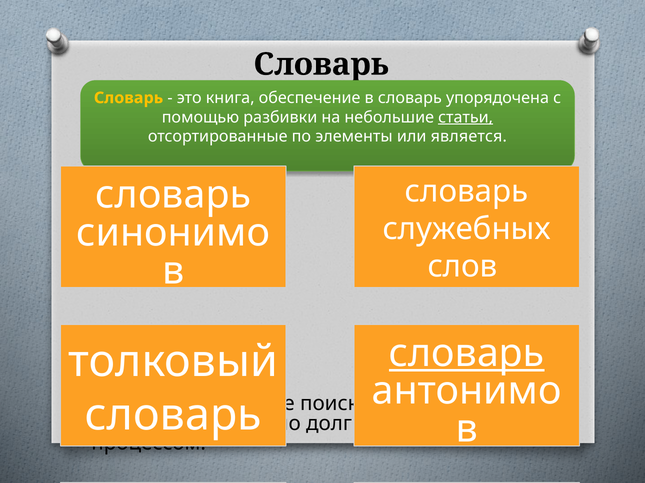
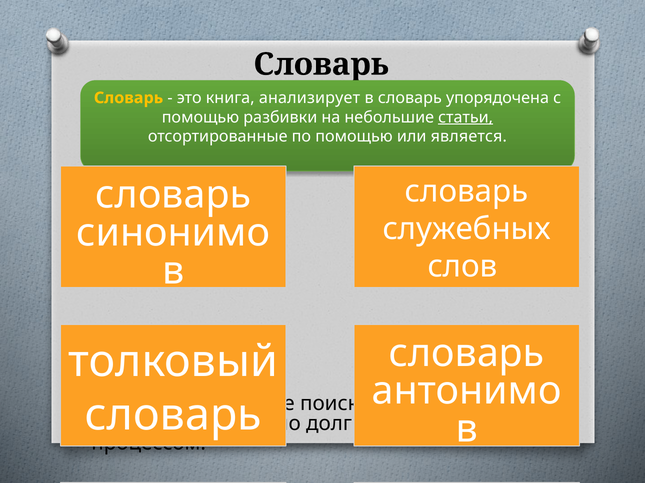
обеспечение: обеспечение -> анализирует
по элементы: элементы -> помощью
словарь at (467, 354) underline: present -> none
